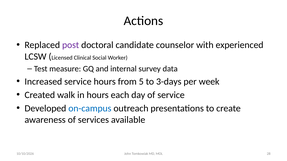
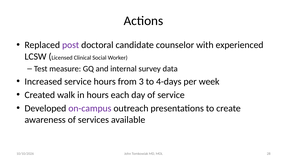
5: 5 -> 3
3-days: 3-days -> 4-days
on-campus colour: blue -> purple
